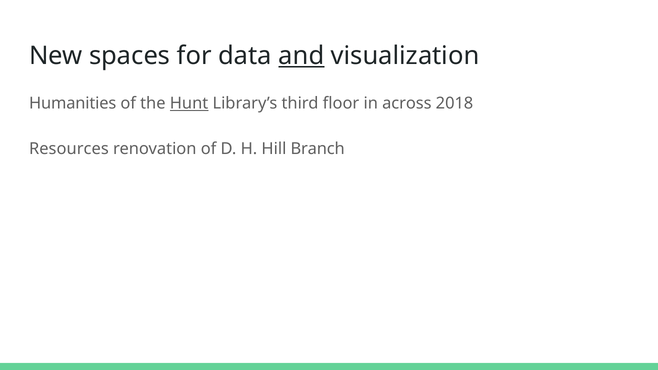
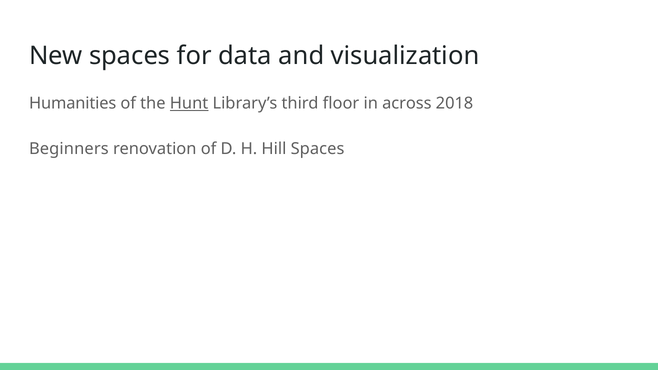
and underline: present -> none
Resources: Resources -> Beginners
Hill Branch: Branch -> Spaces
